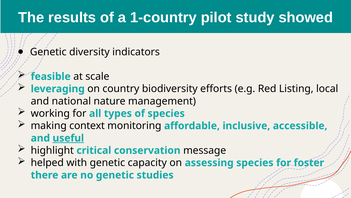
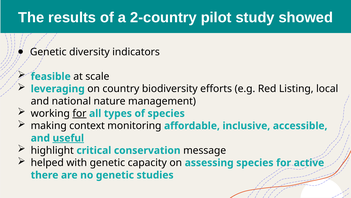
1-country: 1-country -> 2-country
for at (79, 113) underline: none -> present
foster: foster -> active
